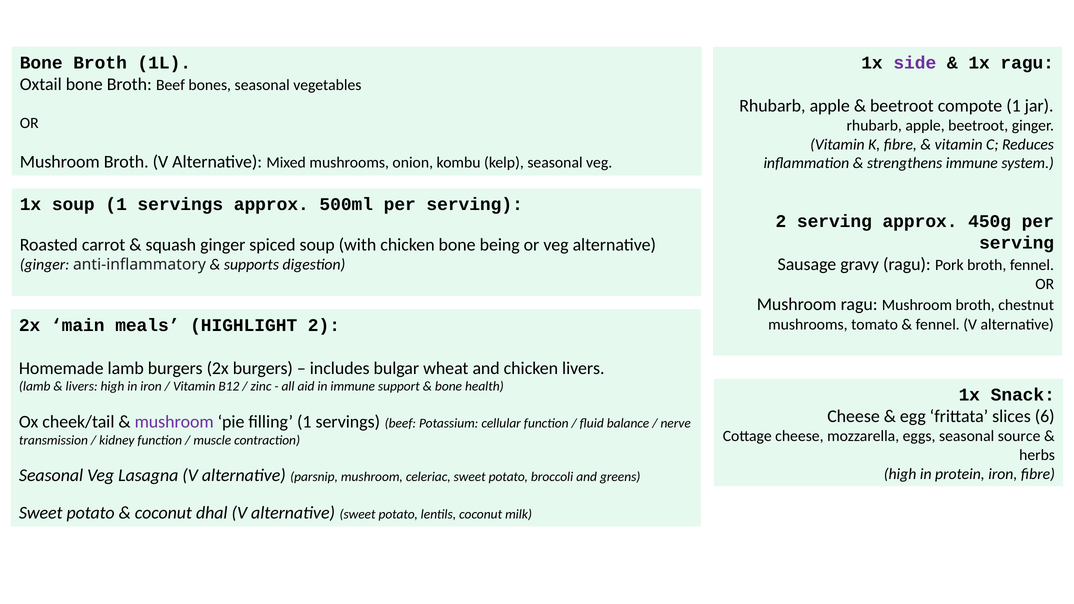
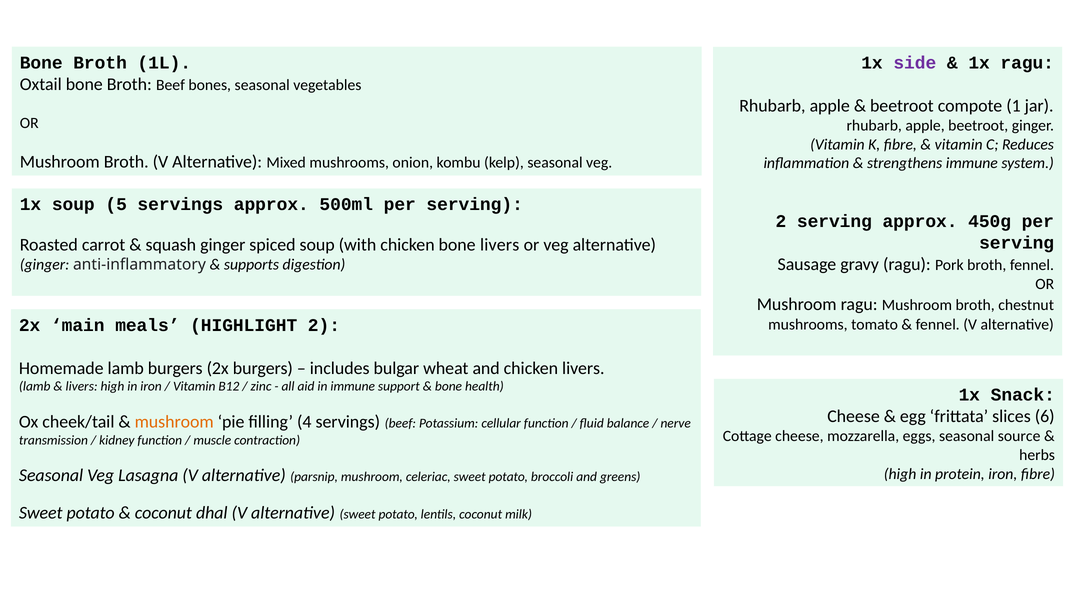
soup 1: 1 -> 5
bone being: being -> livers
mushroom at (174, 422) colour: purple -> orange
filling 1: 1 -> 4
